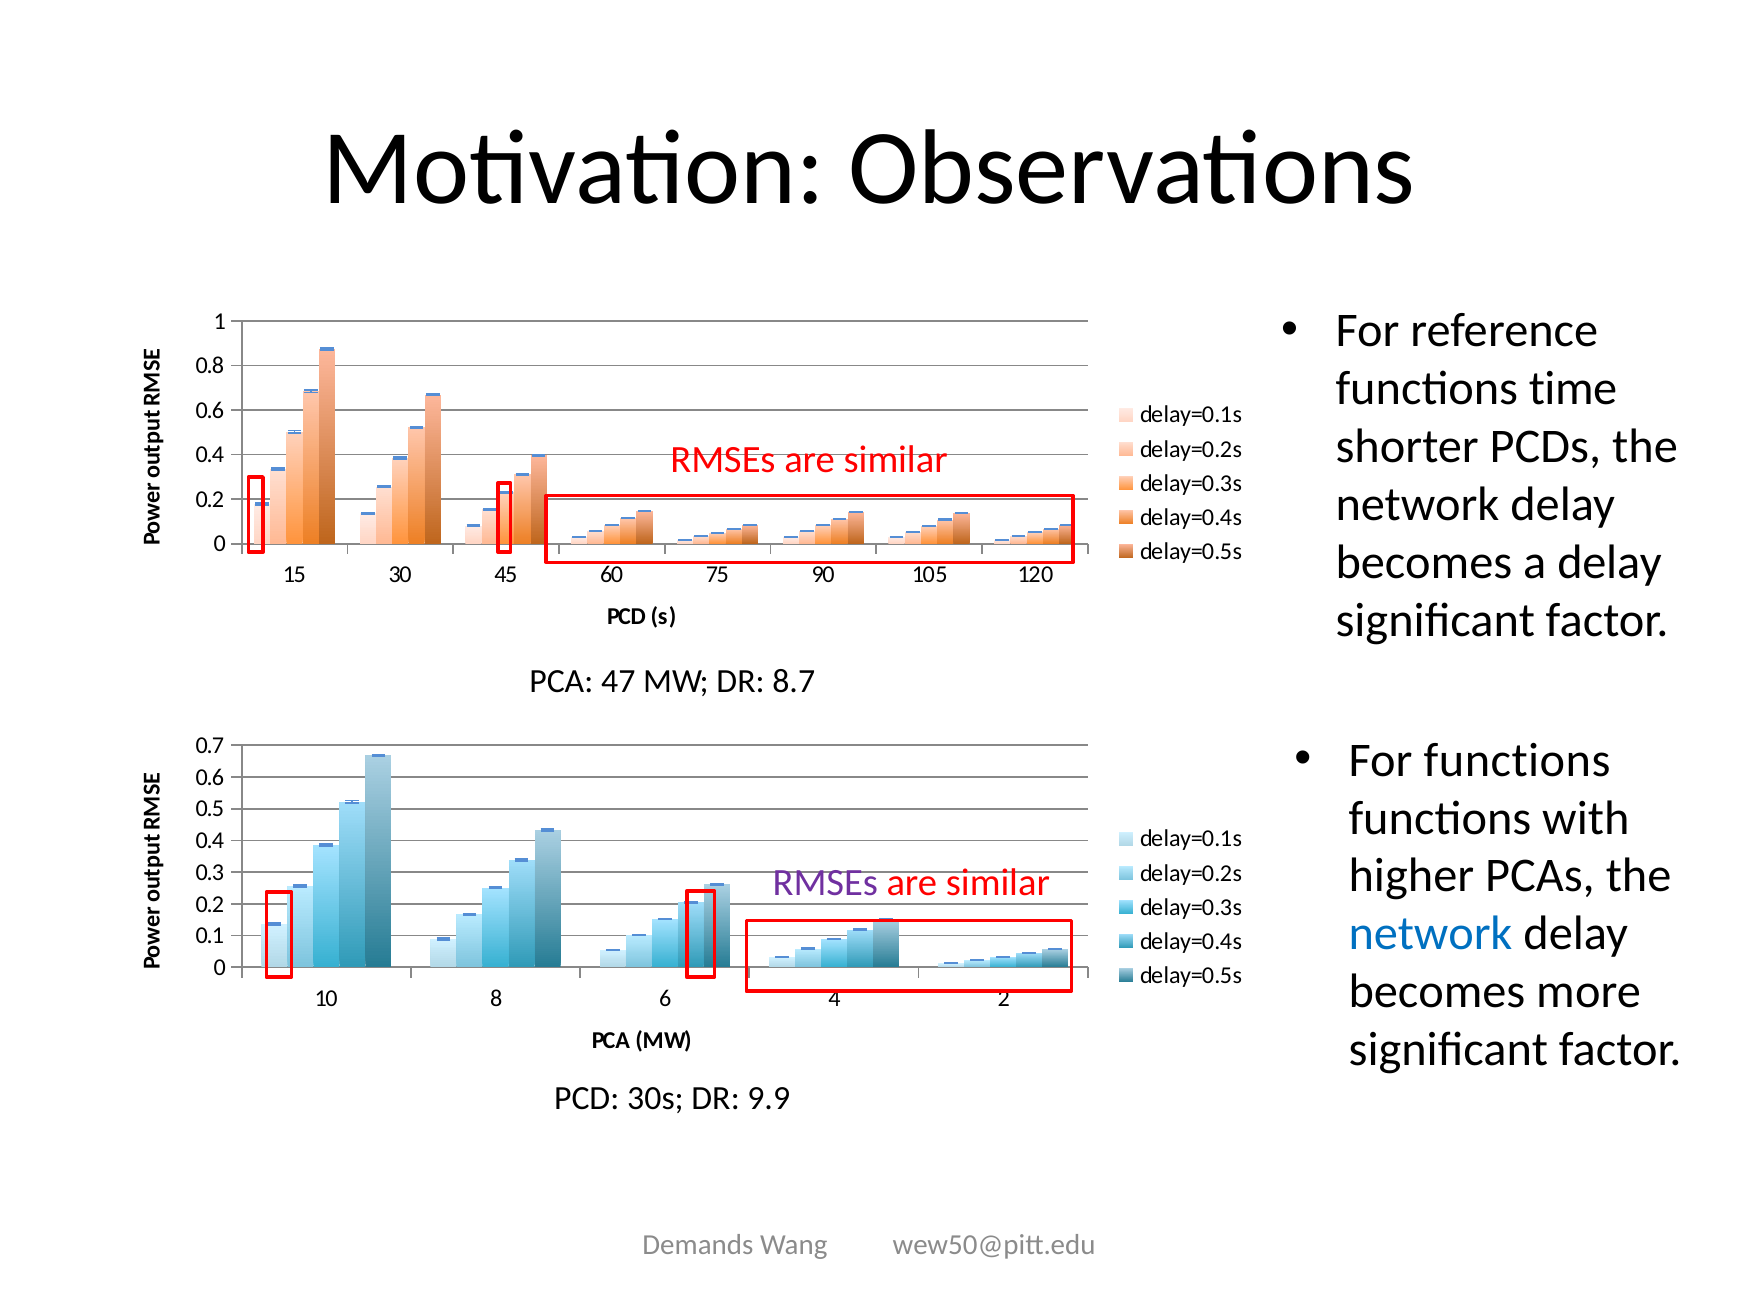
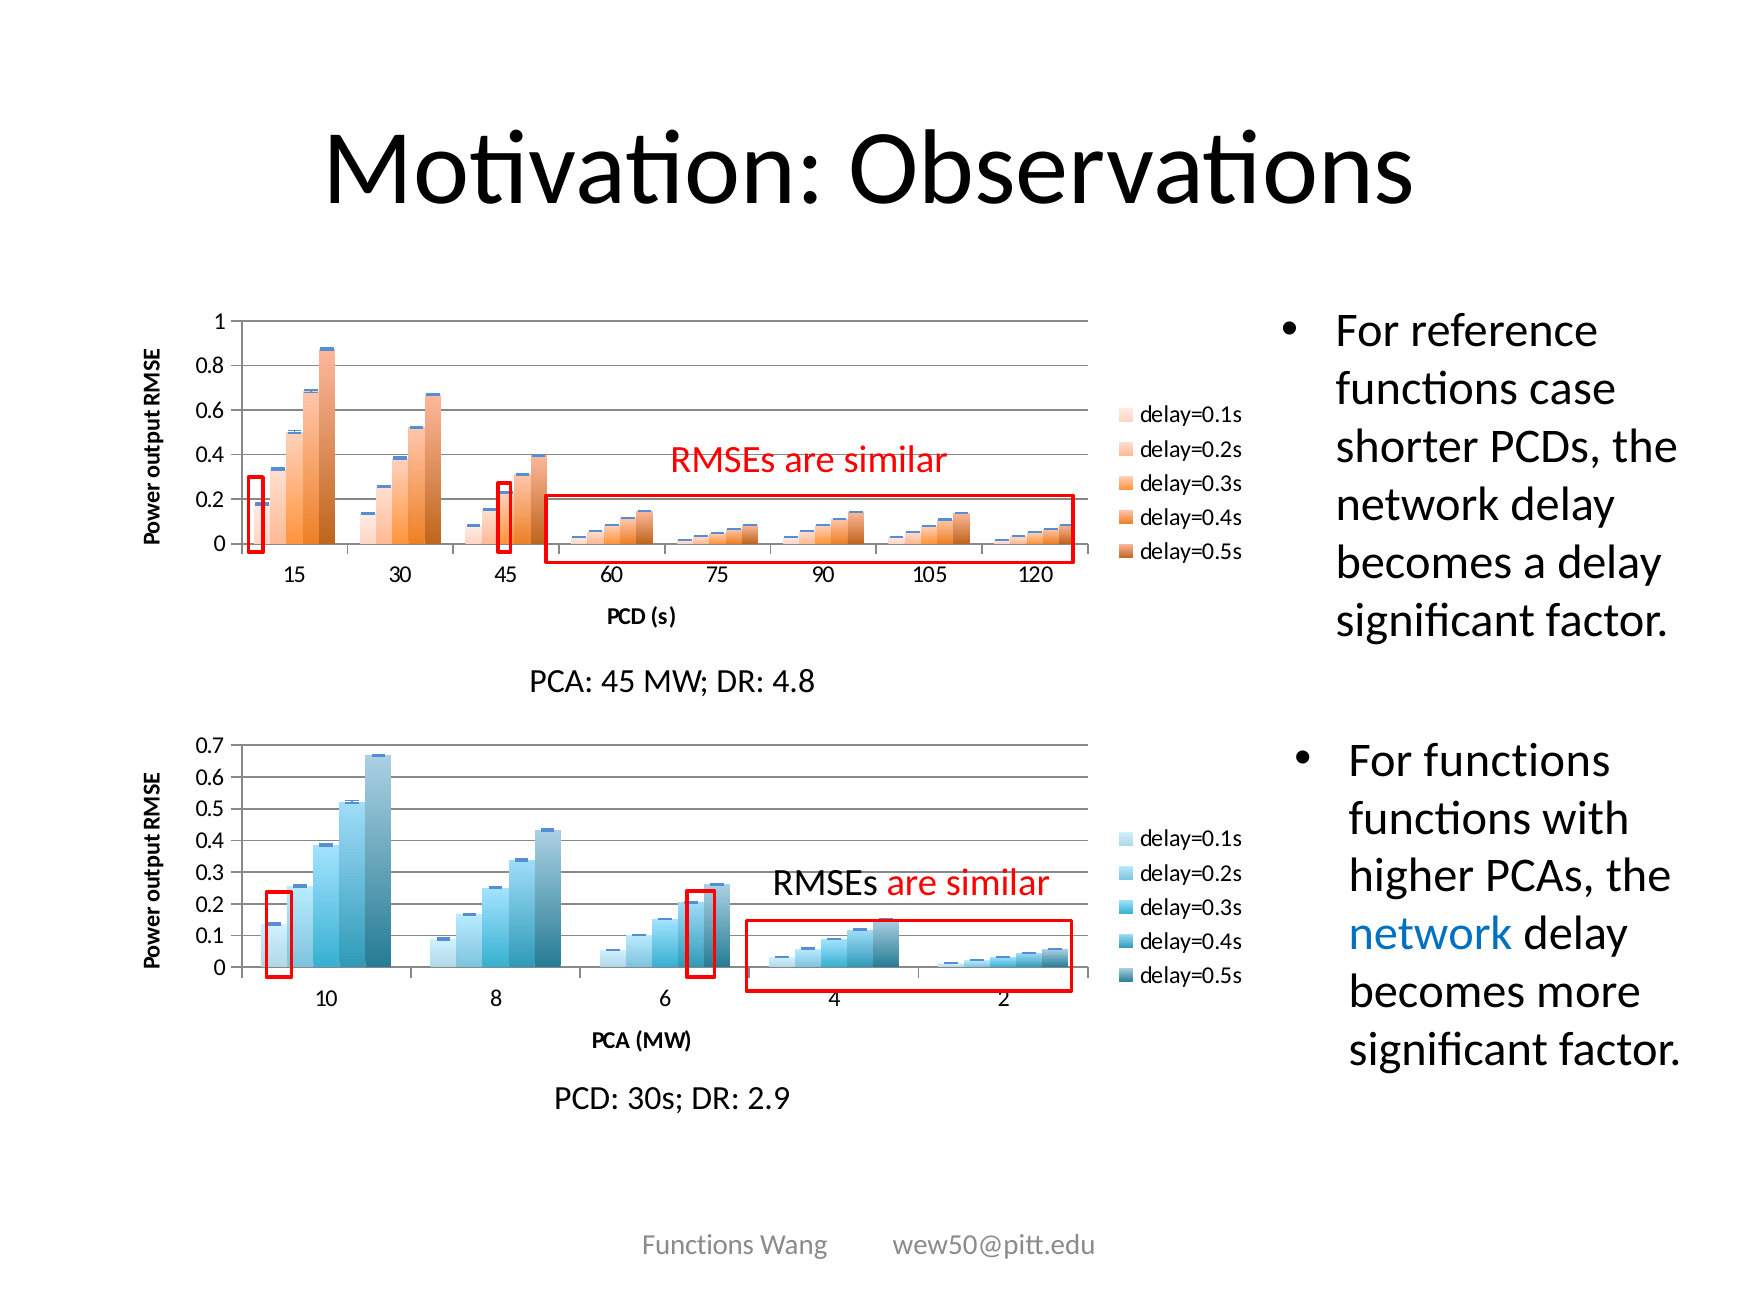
time: time -> case
PCA 47: 47 -> 45
8.7: 8.7 -> 4.8
RMSEs at (825, 883) colour: purple -> black
9.9: 9.9 -> 2.9
Demands at (698, 1245): Demands -> Functions
